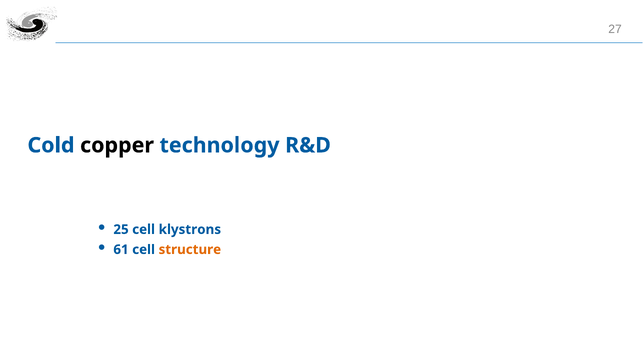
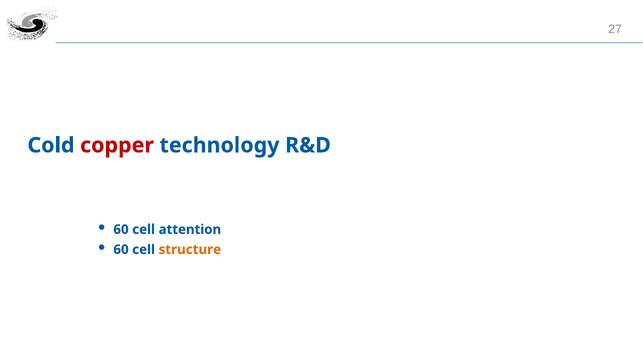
copper colour: black -> red
25 at (121, 230): 25 -> 60
klystrons: klystrons -> attention
61 at (121, 250): 61 -> 60
